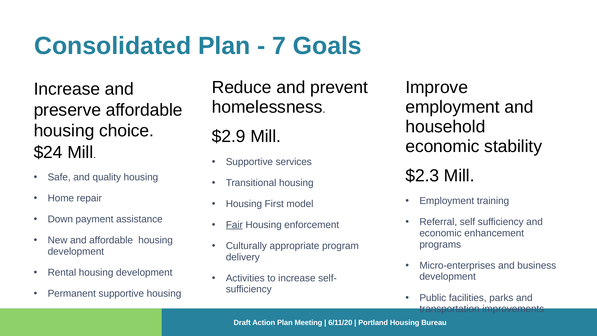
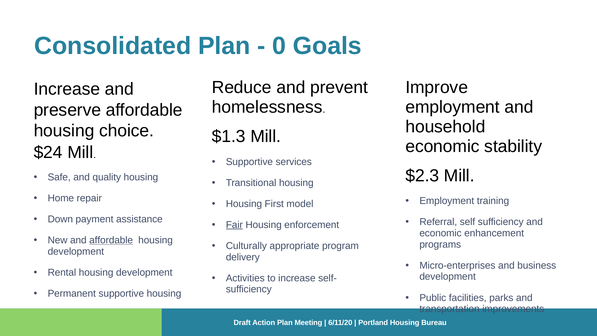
7: 7 -> 0
$2.9: $2.9 -> $1.3
affordable at (111, 240) underline: none -> present
